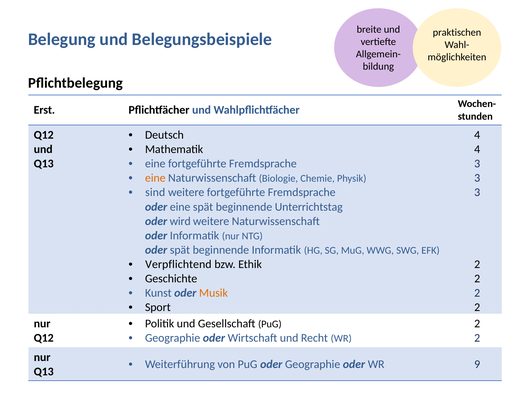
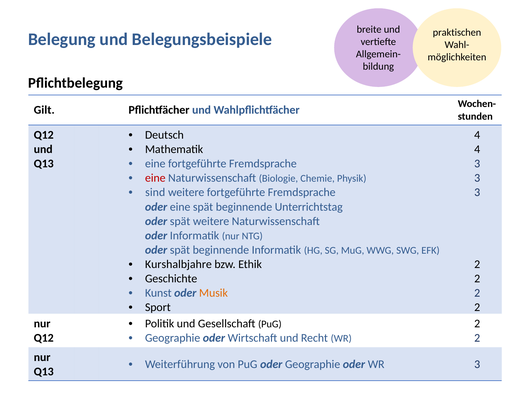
Erst: Erst -> Gilt
eine at (155, 178) colour: orange -> red
wird at (180, 221): wird -> spät
Verpflichtend: Verpflichtend -> Kurshalbjahre
WR 9: 9 -> 3
